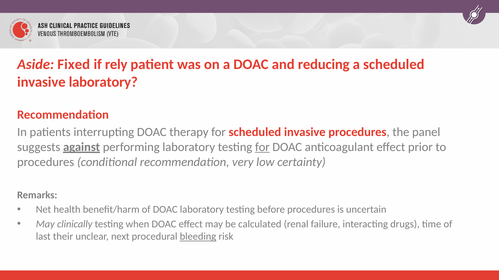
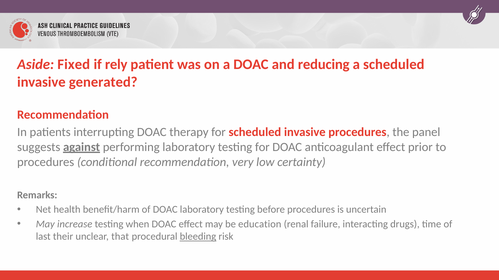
invasive laboratory: laboratory -> generated
for at (262, 147) underline: present -> none
clinically: clinically -> increase
calculated: calculated -> education
next: next -> that
